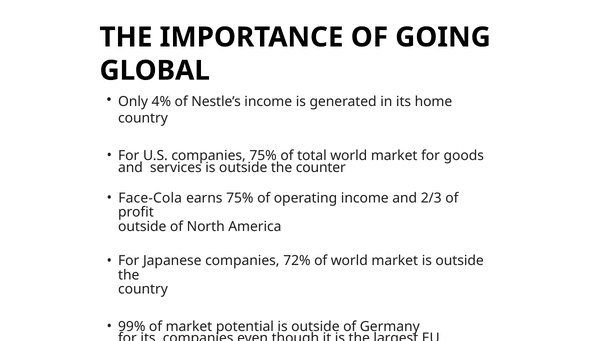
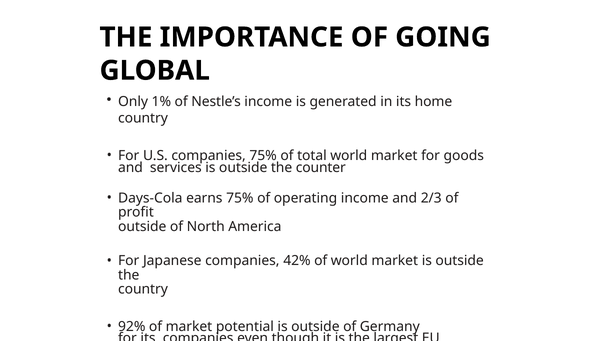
4%: 4% -> 1%
Face-Cola: Face-Cola -> Days-Cola
72%: 72% -> 42%
99%: 99% -> 92%
